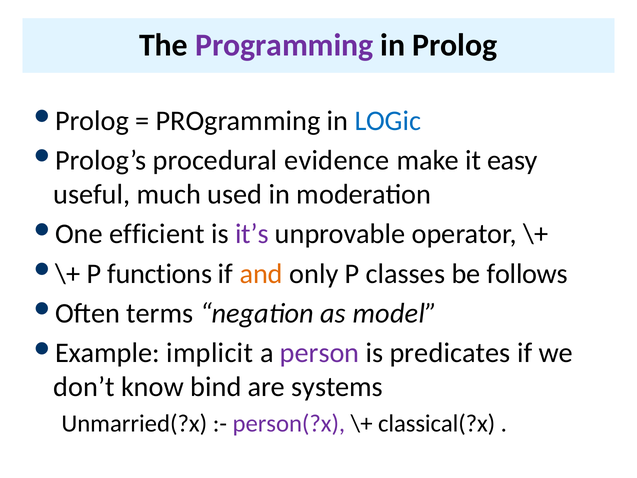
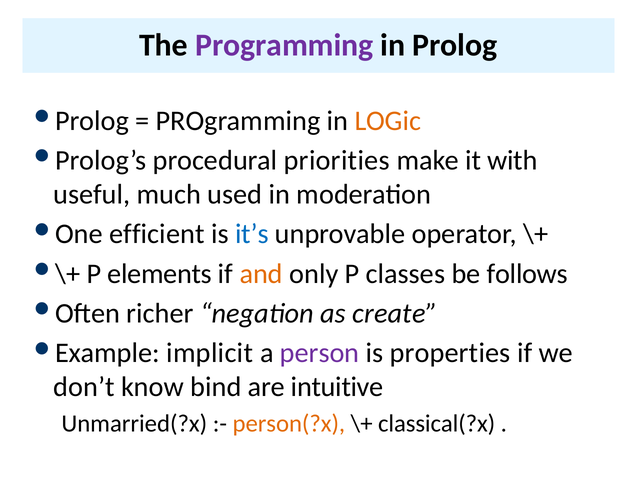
LOGic colour: blue -> orange
evidence: evidence -> priorities
easy: easy -> with
it’s colour: purple -> blue
functions: functions -> elements
terms: terms -> richer
model: model -> create
predicates: predicates -> properties
systems: systems -> intuitive
person(?x colour: purple -> orange
